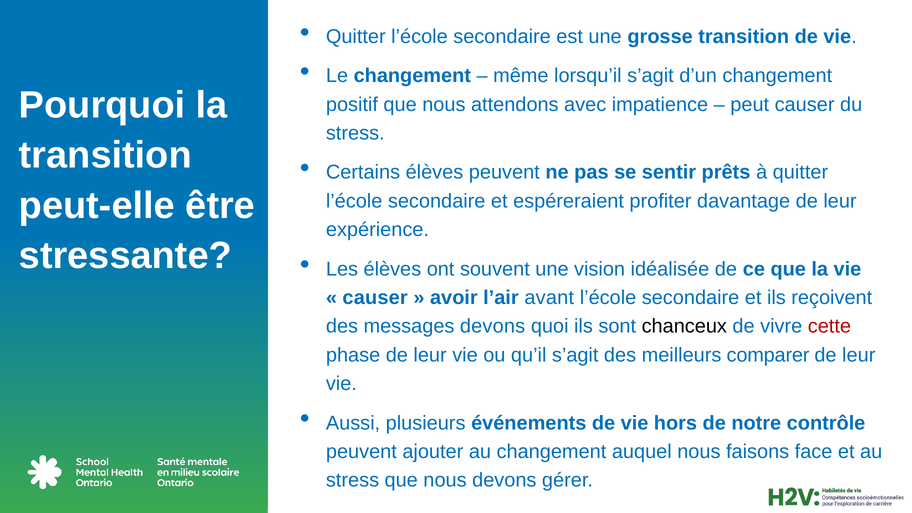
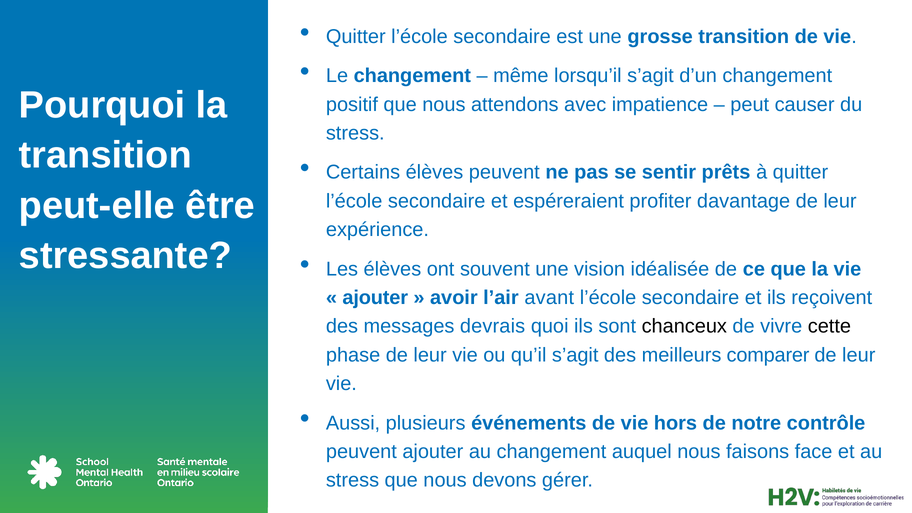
causer at (375, 298): causer -> ajouter
messages devons: devons -> devrais
cette colour: red -> black
